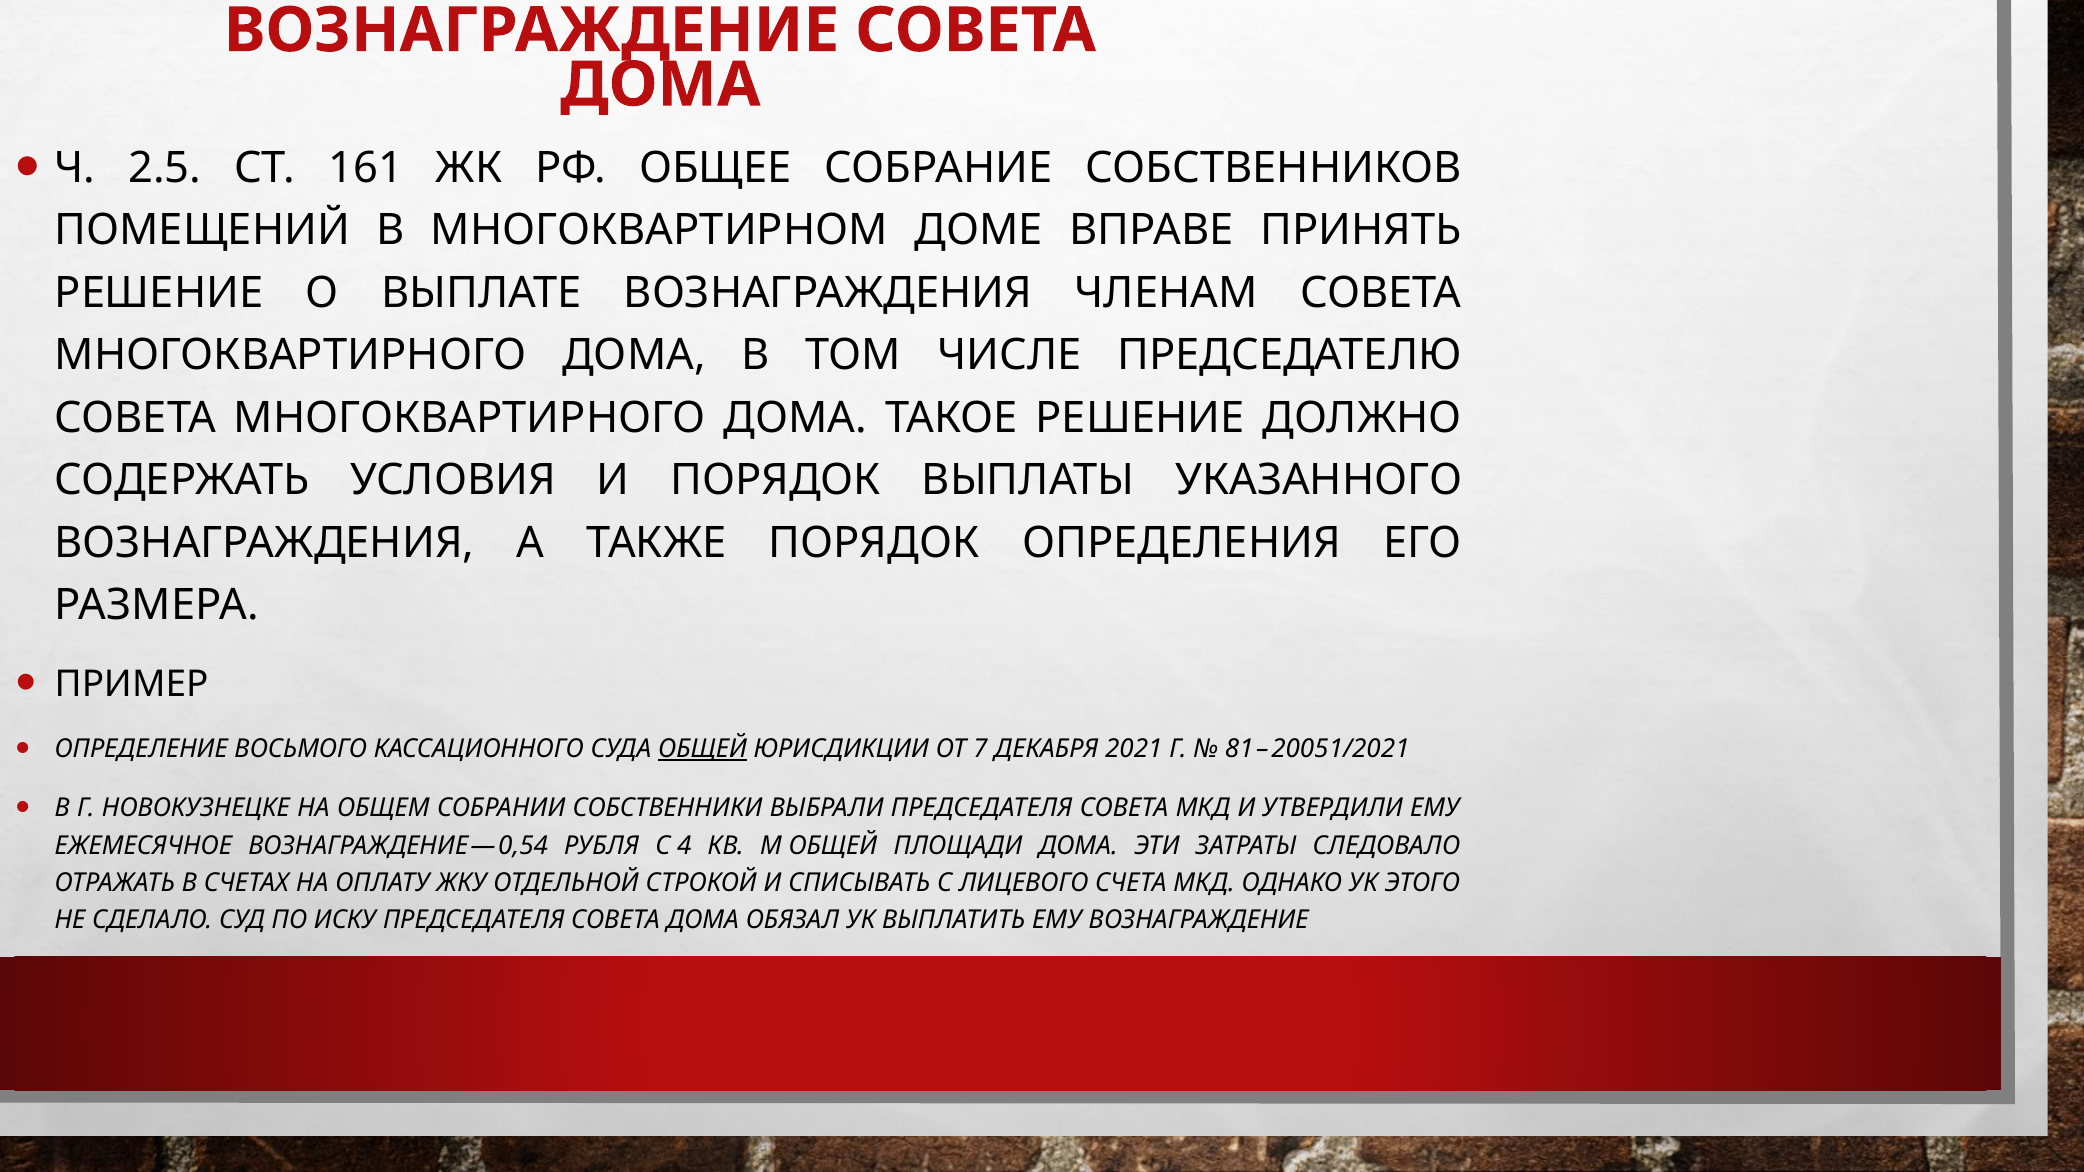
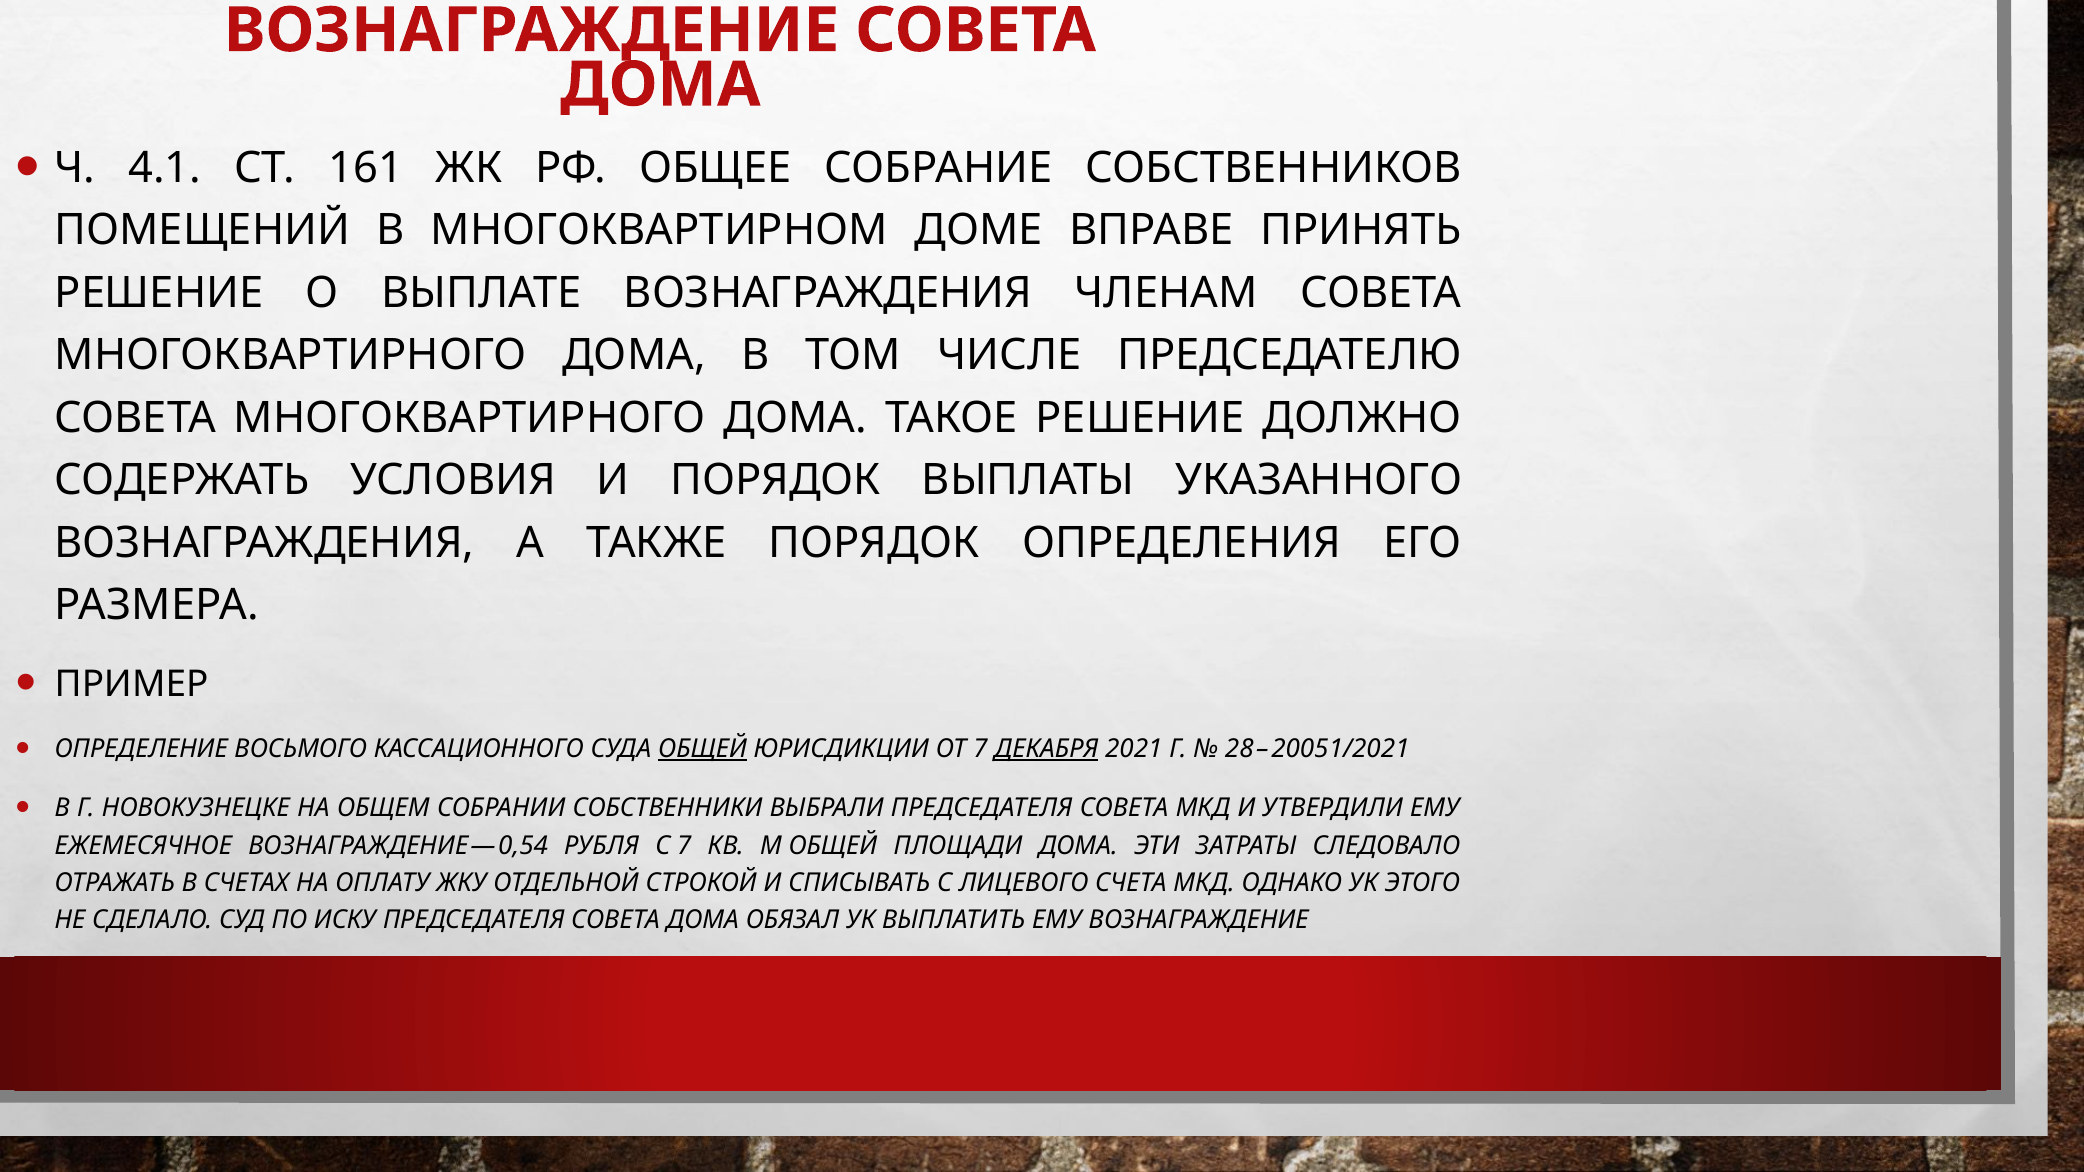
2.5: 2.5 -> 4.1
ДЕКАБРЯ underline: none -> present
81: 81 -> 28
С 4: 4 -> 7
